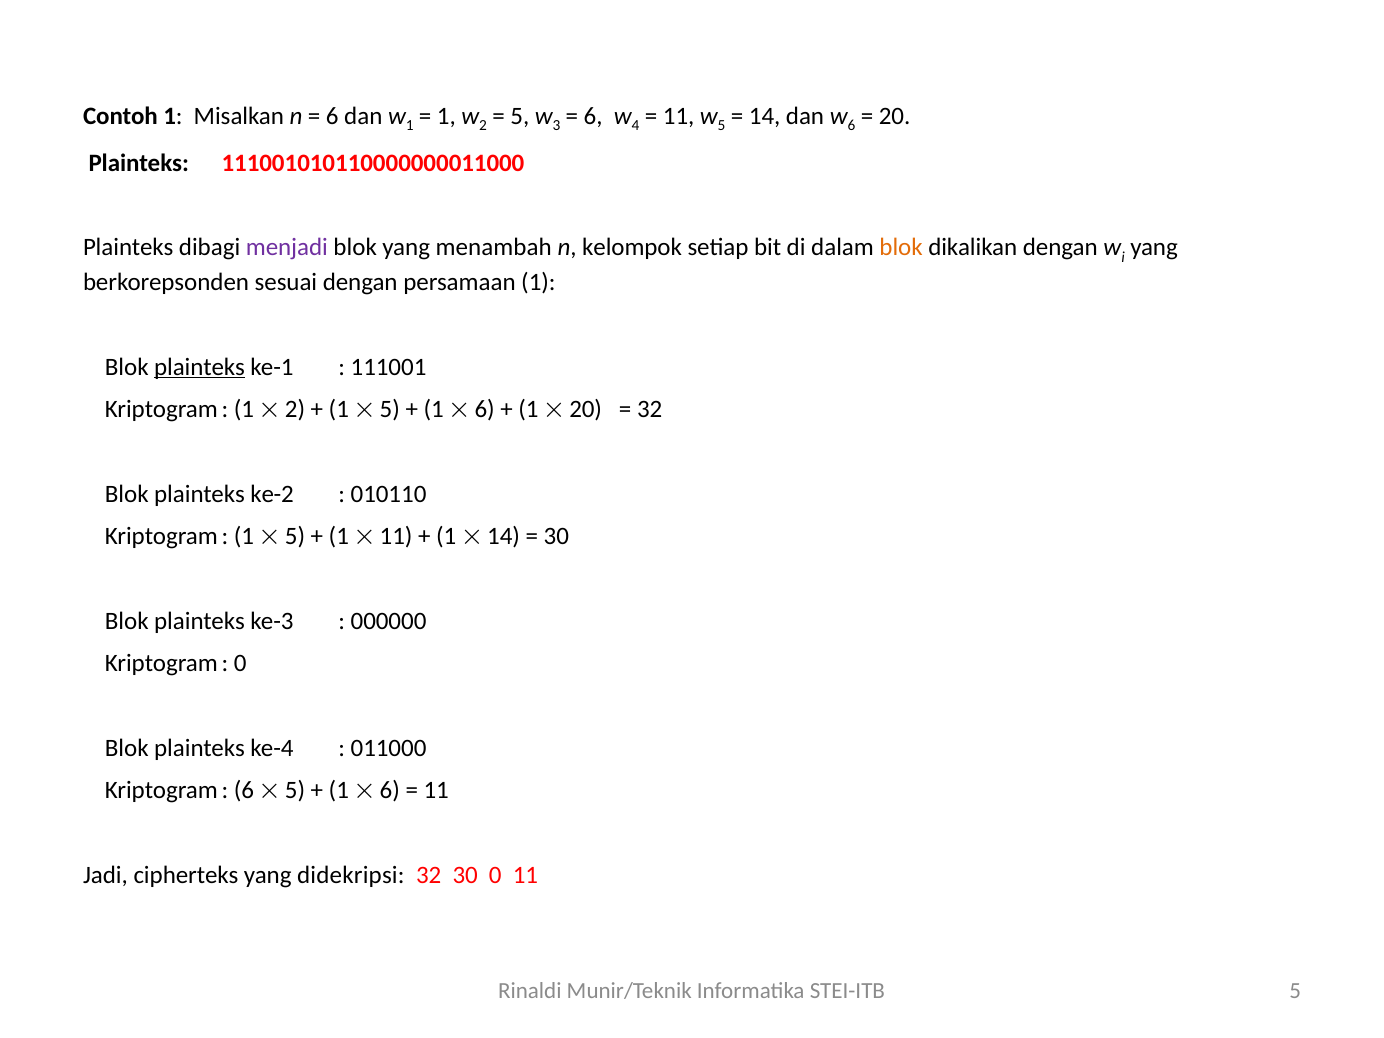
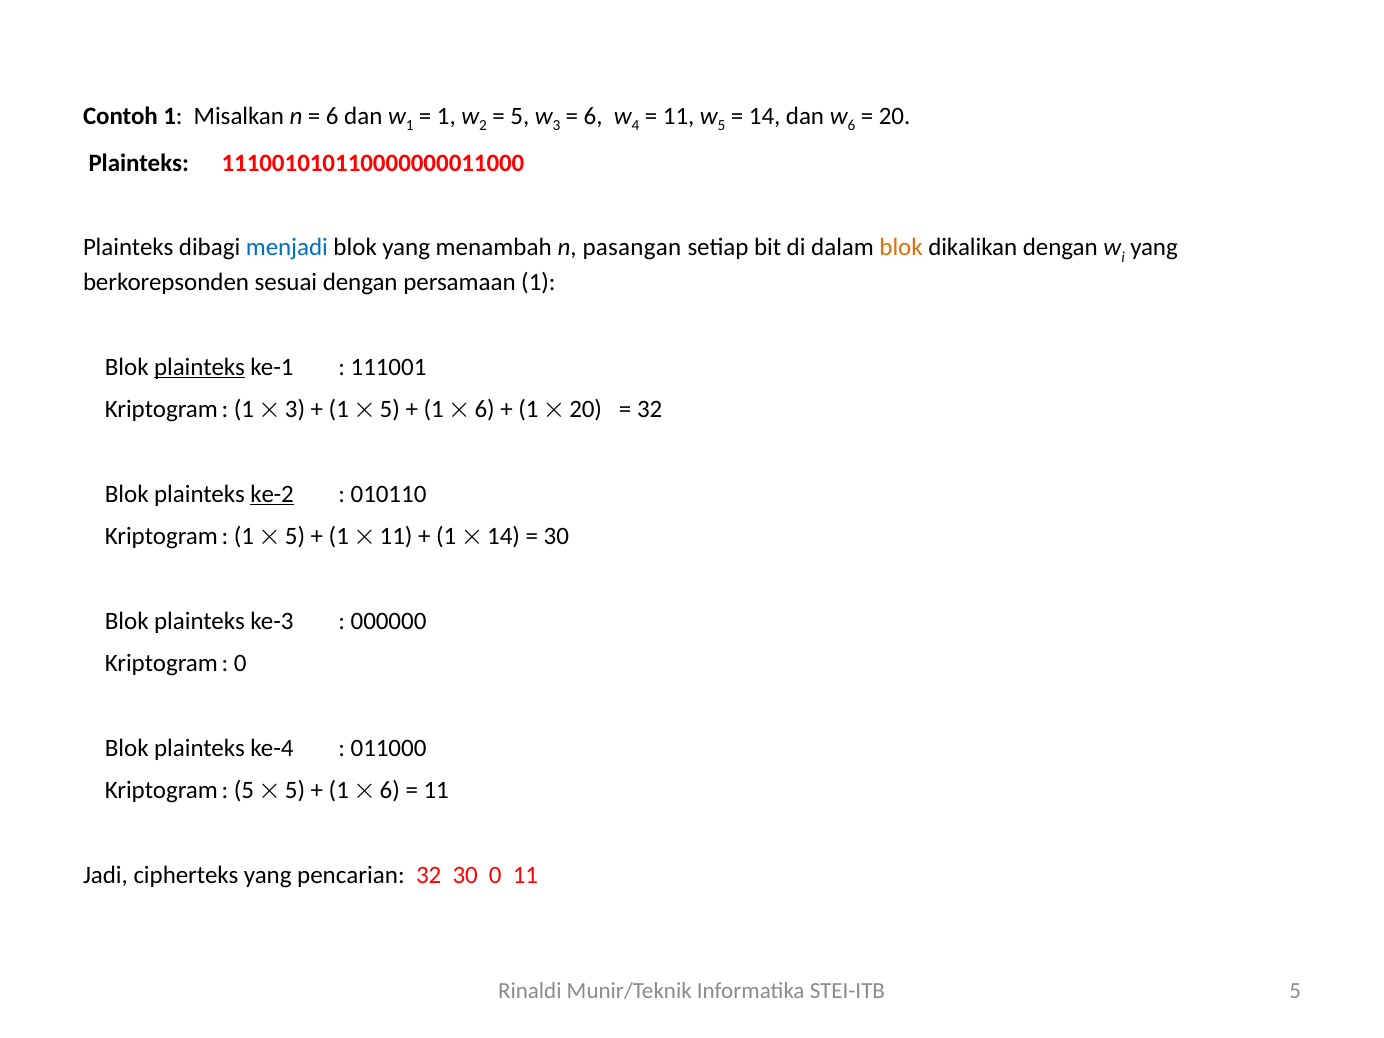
menjadi colour: purple -> blue
kelompok: kelompok -> pasangan
2 at (295, 409): 2 -> 3
ke-2 underline: none -> present
Kriptogram 6: 6 -> 5
didekripsi: didekripsi -> pencarian
